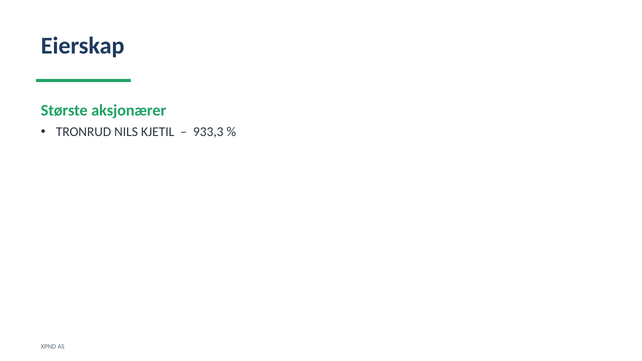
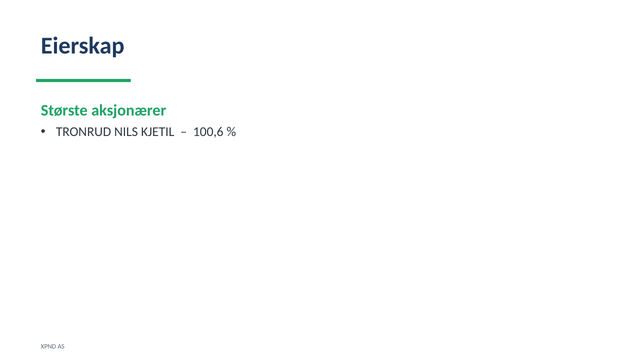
933,3: 933,3 -> 100,6
